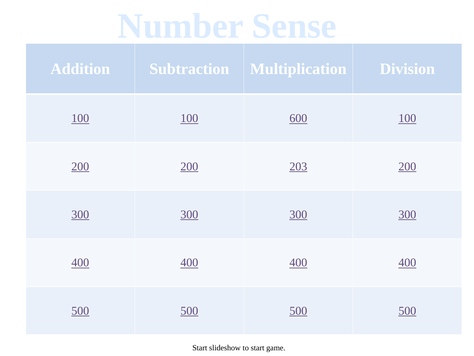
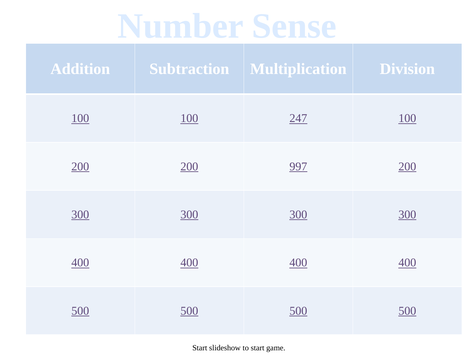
600: 600 -> 247
203: 203 -> 997
